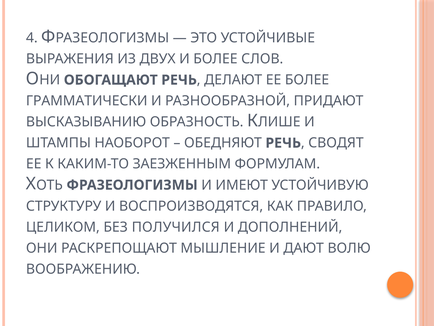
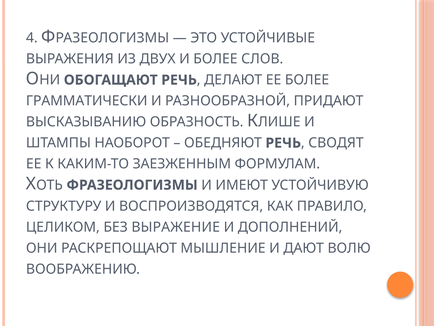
ПОЛУЧИЛСЯ: ПОЛУЧИЛСЯ -> ВЫРАЖЕНИЕ
